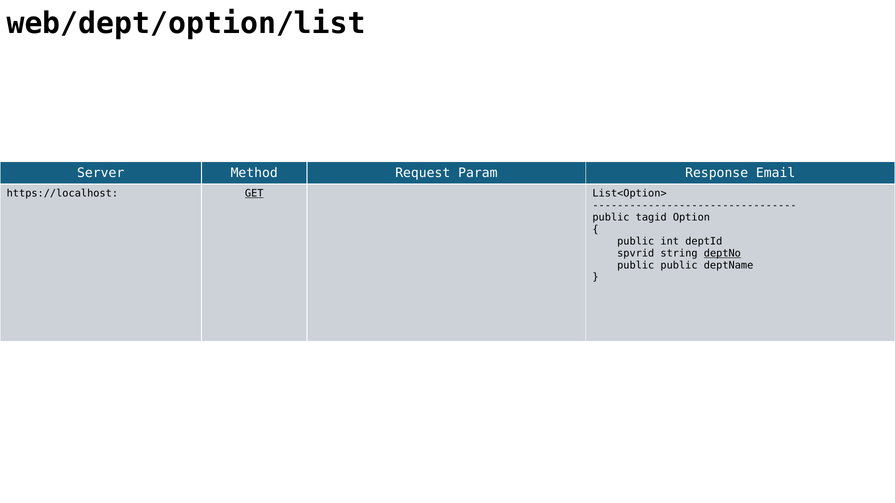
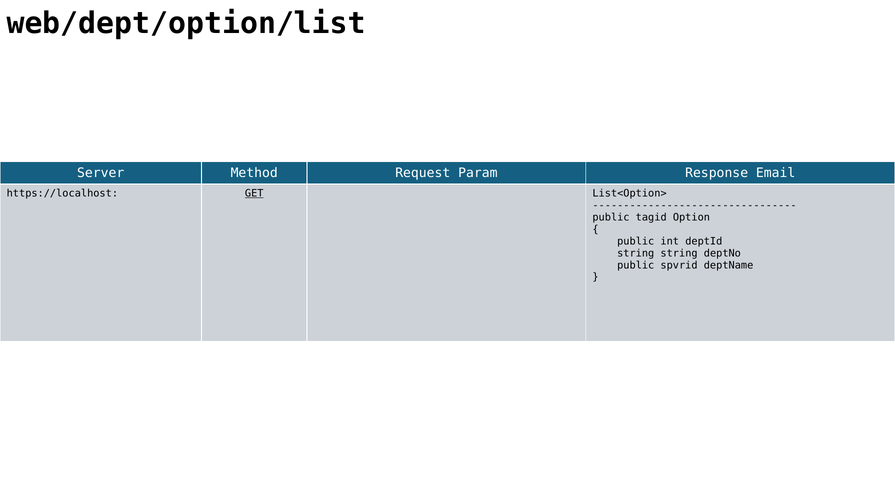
spvrid at (636, 253): spvrid -> string
deptNo underline: present -> none
public public: public -> spvrid
